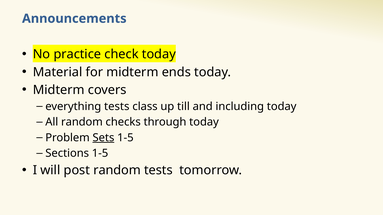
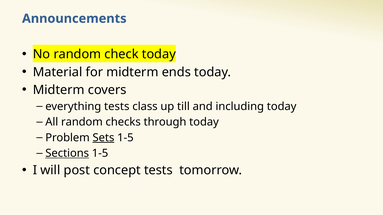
No practice: practice -> random
Sections underline: none -> present
post random: random -> concept
